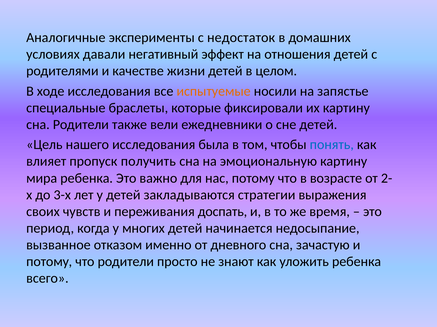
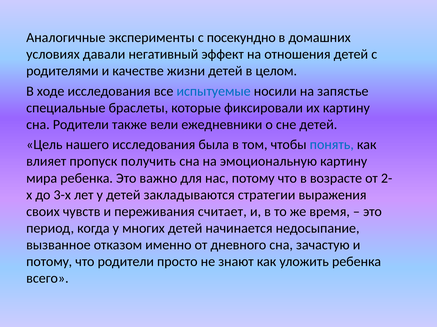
недостаток: недостаток -> посекундно
испытуемые colour: orange -> blue
доспать: доспать -> считает
